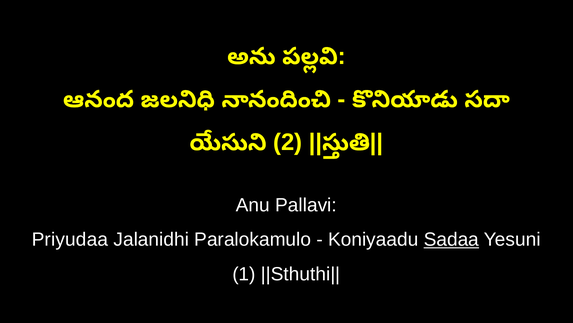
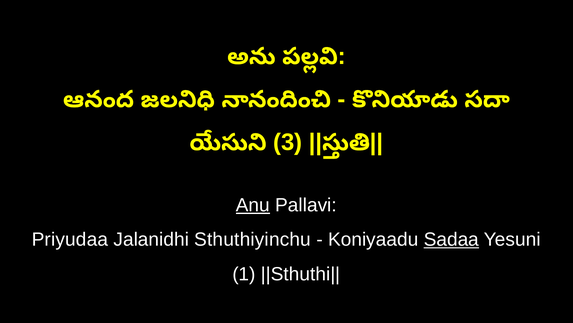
2: 2 -> 3
Anu underline: none -> present
Paralokamulo: Paralokamulo -> Sthuthiyinchu
